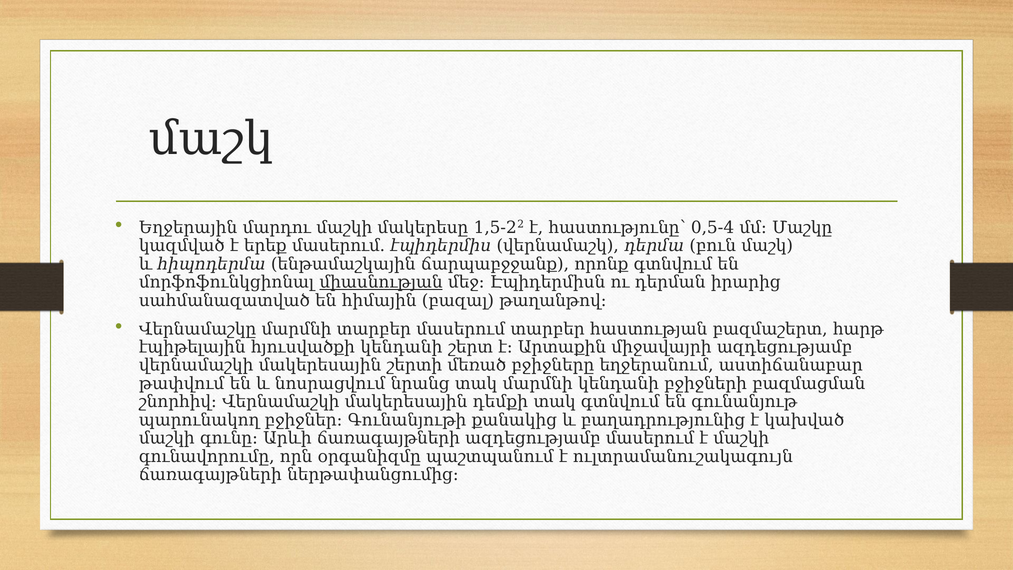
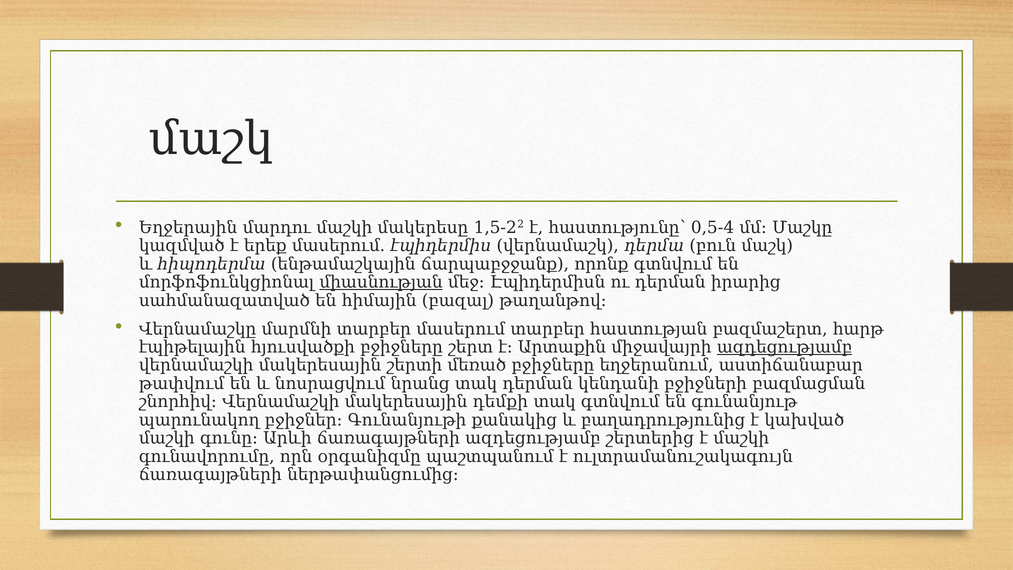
հյուսվածքի կենդանի: կենդանի -> բջիջները
ազդեցությամբ at (785, 347) underline: none -> present
տակ մարմնի: մարմնի -> դերման
ազդեցությամբ մասերում: մասերում -> շերտերից
